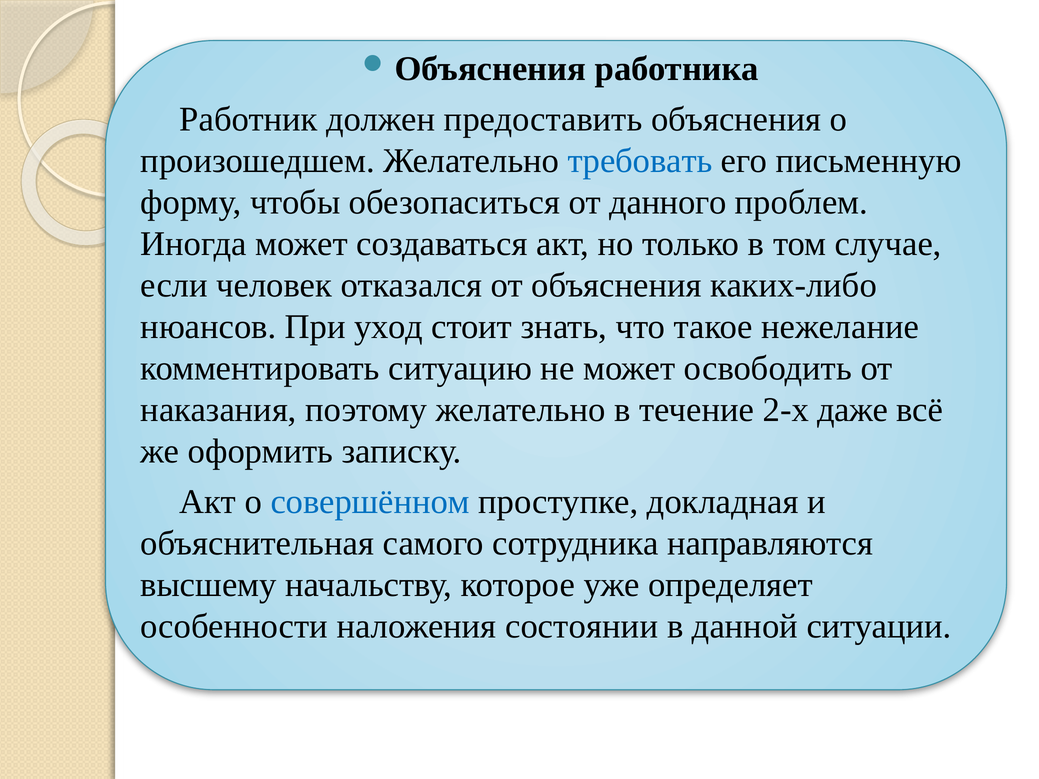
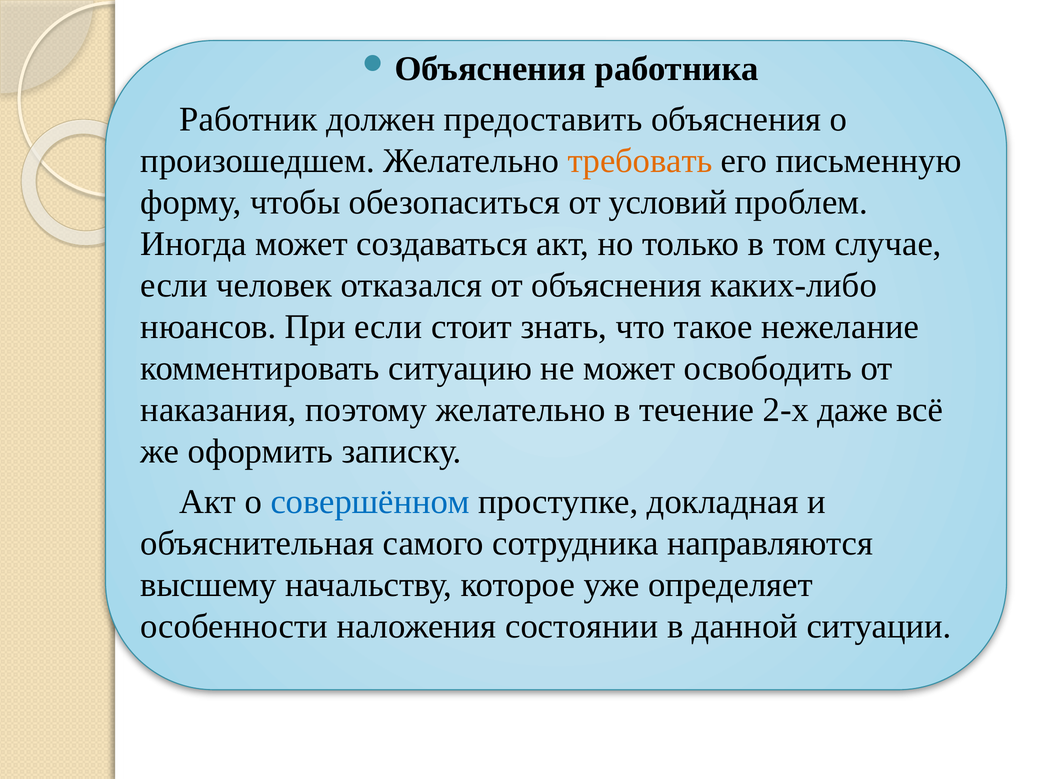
требовать colour: blue -> orange
данного: данного -> условий
При уход: уход -> если
